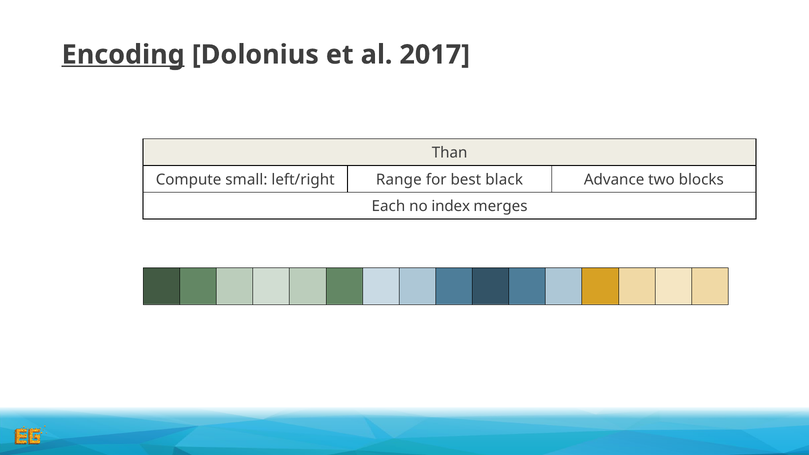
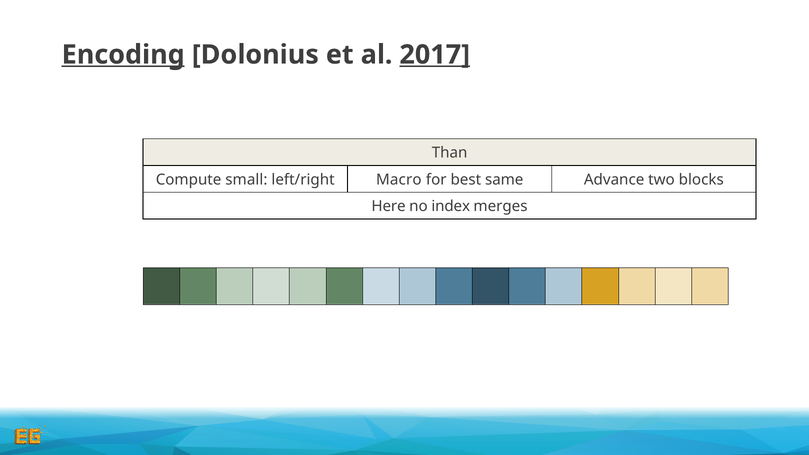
2017 underline: none -> present
Range: Range -> Macro
black: black -> same
Each: Each -> Here
